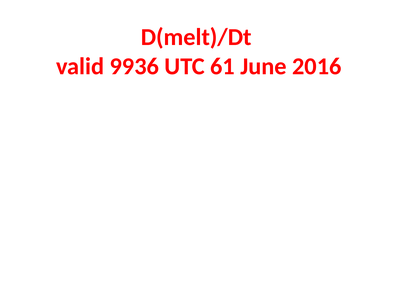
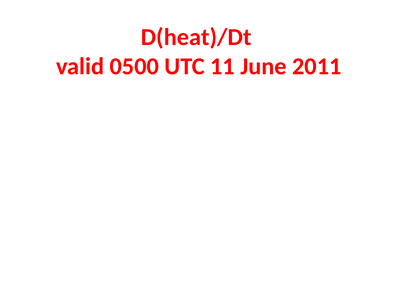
D(melt)/Dt: D(melt)/Dt -> D(heat)/Dt
9936: 9936 -> 0500
61: 61 -> 11
2016: 2016 -> 2011
